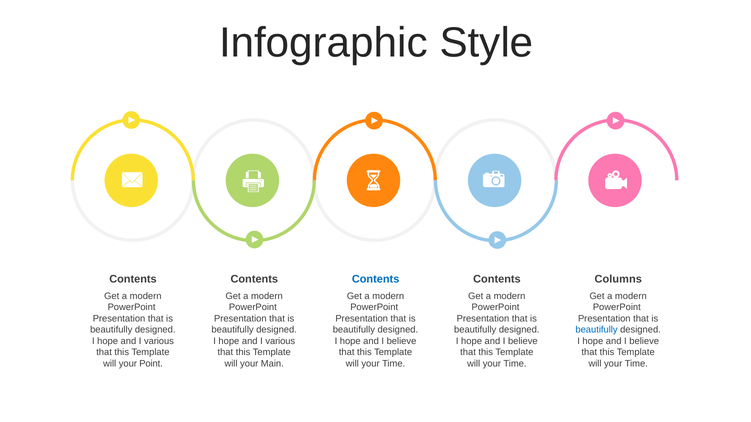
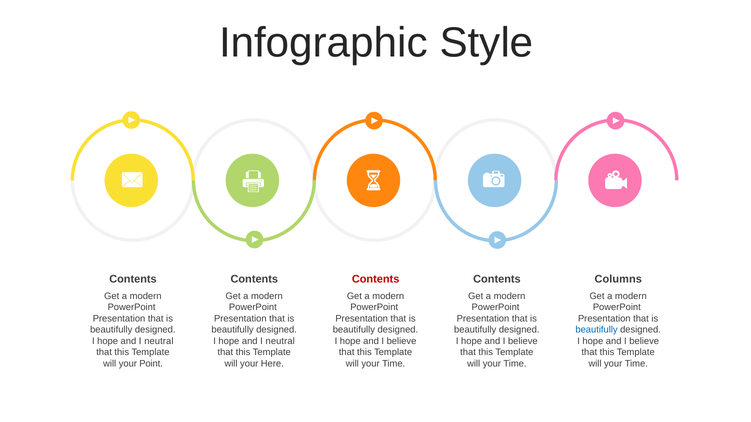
Contents at (376, 279) colour: blue -> red
various at (159, 341): various -> neutral
various at (280, 341): various -> neutral
Main: Main -> Here
